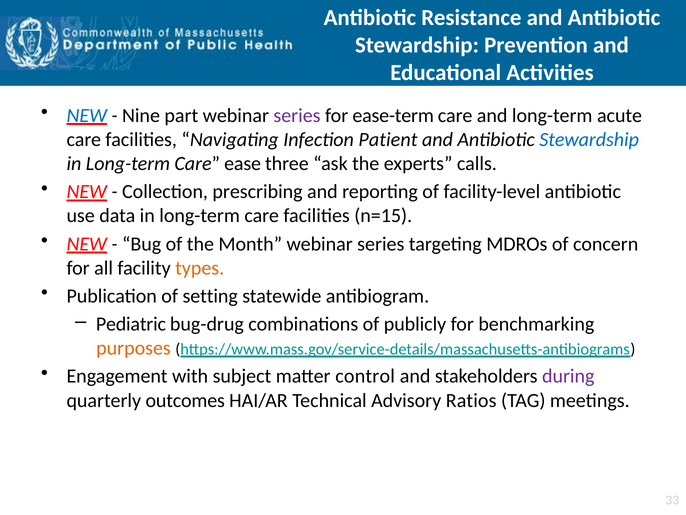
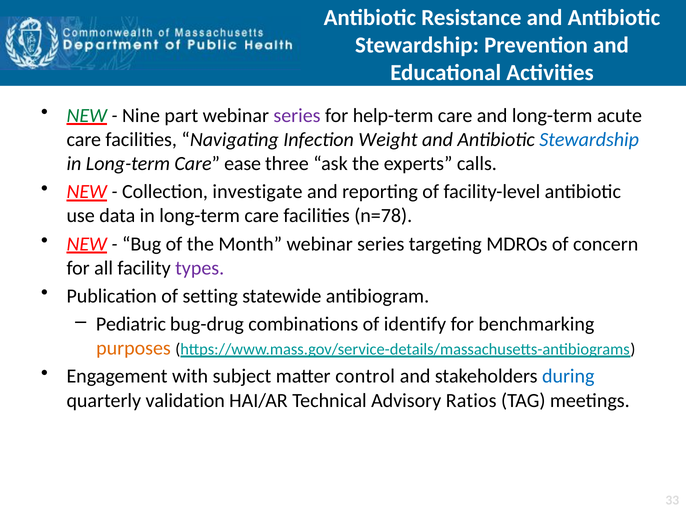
NEW at (87, 115) colour: blue -> green
ease-term: ease-term -> help-term
Patient: Patient -> Weight
prescribing: prescribing -> investigate
n=15: n=15 -> n=78
types colour: orange -> purple
publicly: publicly -> identify
during colour: purple -> blue
outcomes: outcomes -> validation
